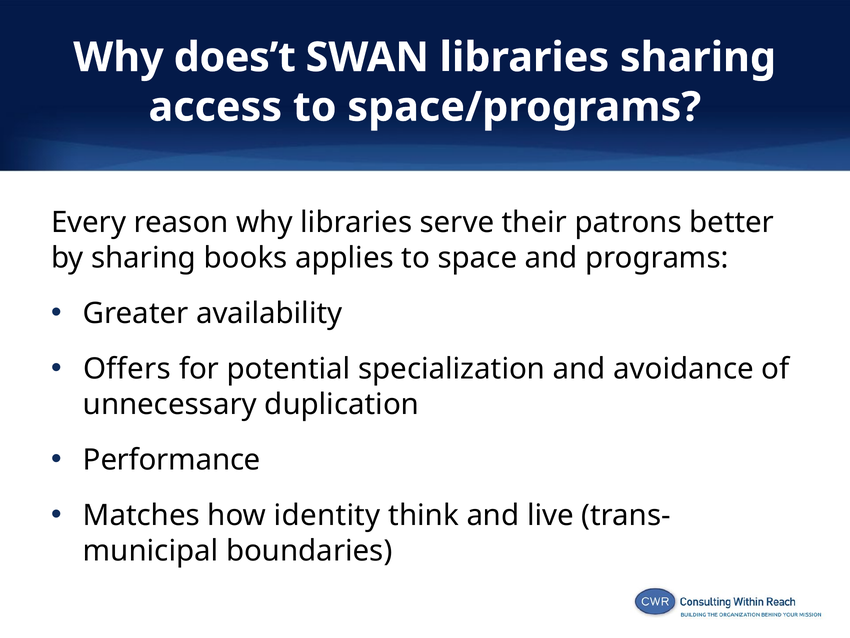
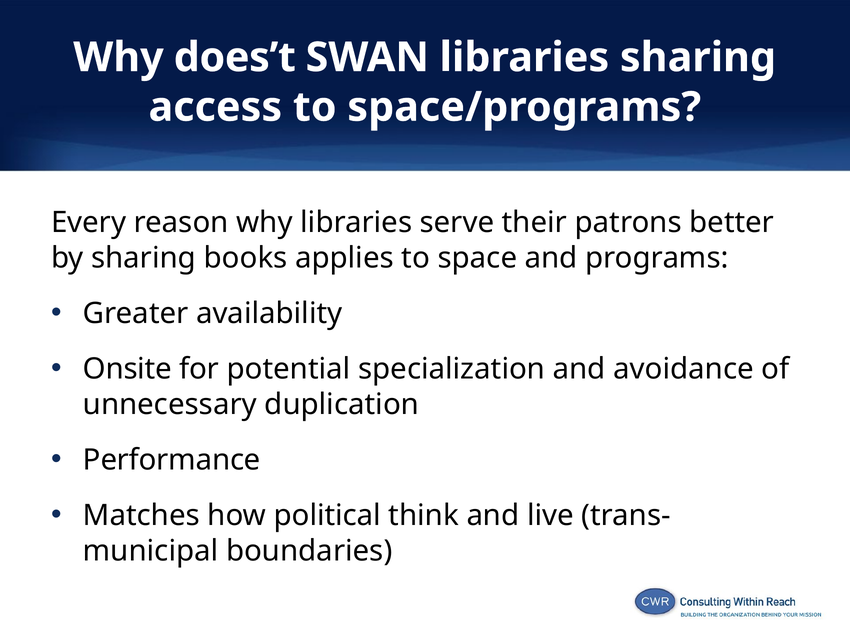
Offers: Offers -> Onsite
identity: identity -> political
